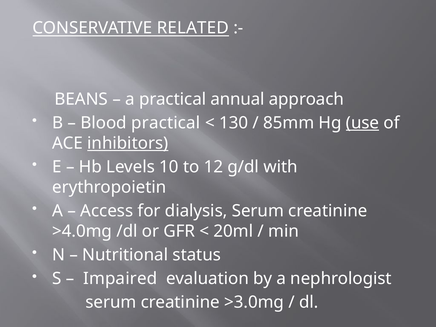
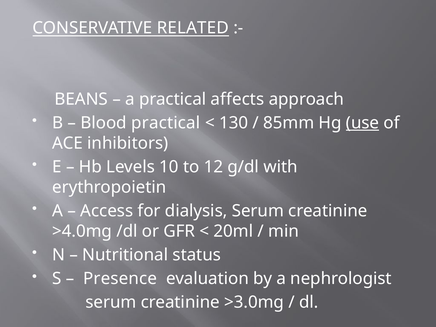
annual: annual -> affects
inhibitors underline: present -> none
Impaired: Impaired -> Presence
